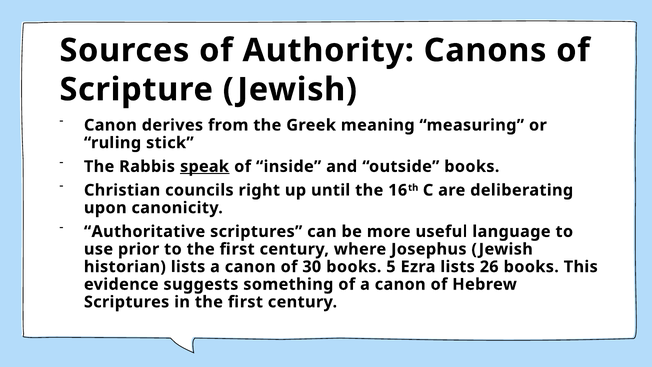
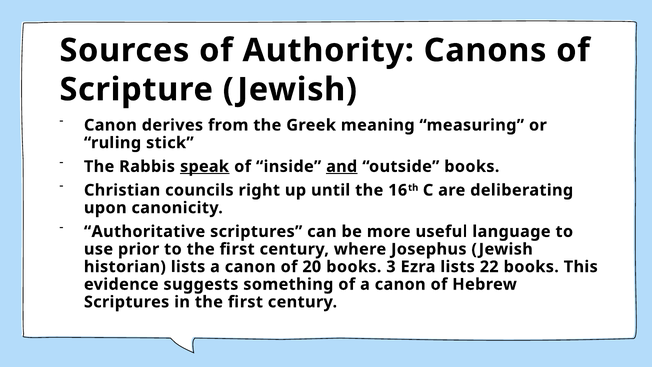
and underline: none -> present
30: 30 -> 20
5: 5 -> 3
26: 26 -> 22
